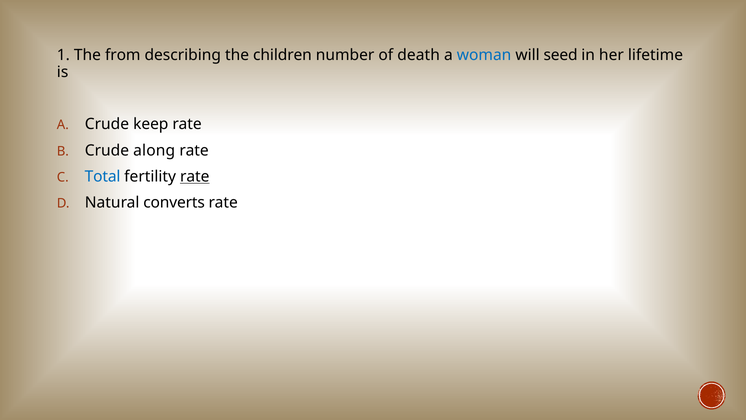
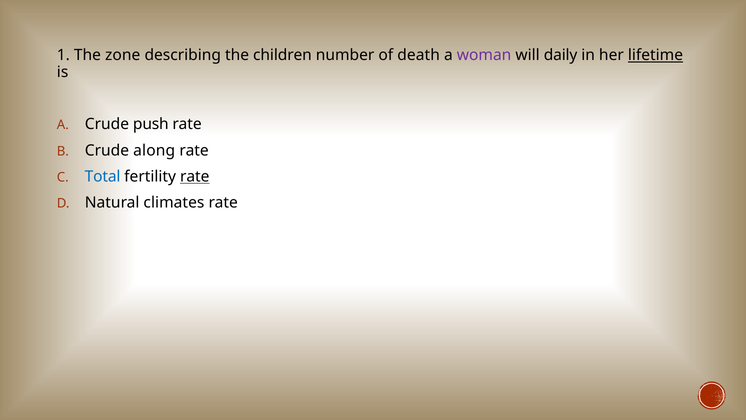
from: from -> zone
woman colour: blue -> purple
seed: seed -> daily
lifetime underline: none -> present
keep: keep -> push
converts: converts -> climates
